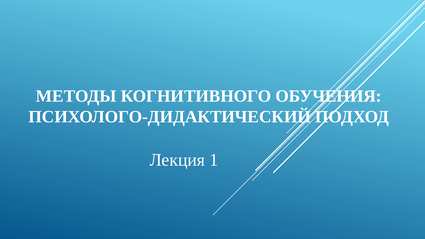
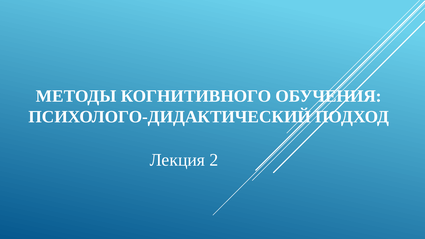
1: 1 -> 2
